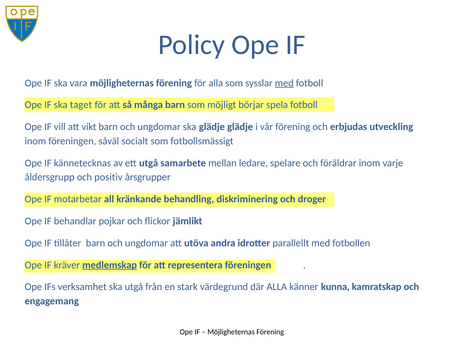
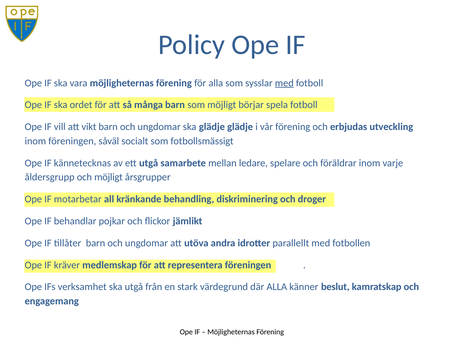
taget: taget -> ordet
och positiv: positiv -> möjligt
medlemskap underline: present -> none
kunna: kunna -> beslut
